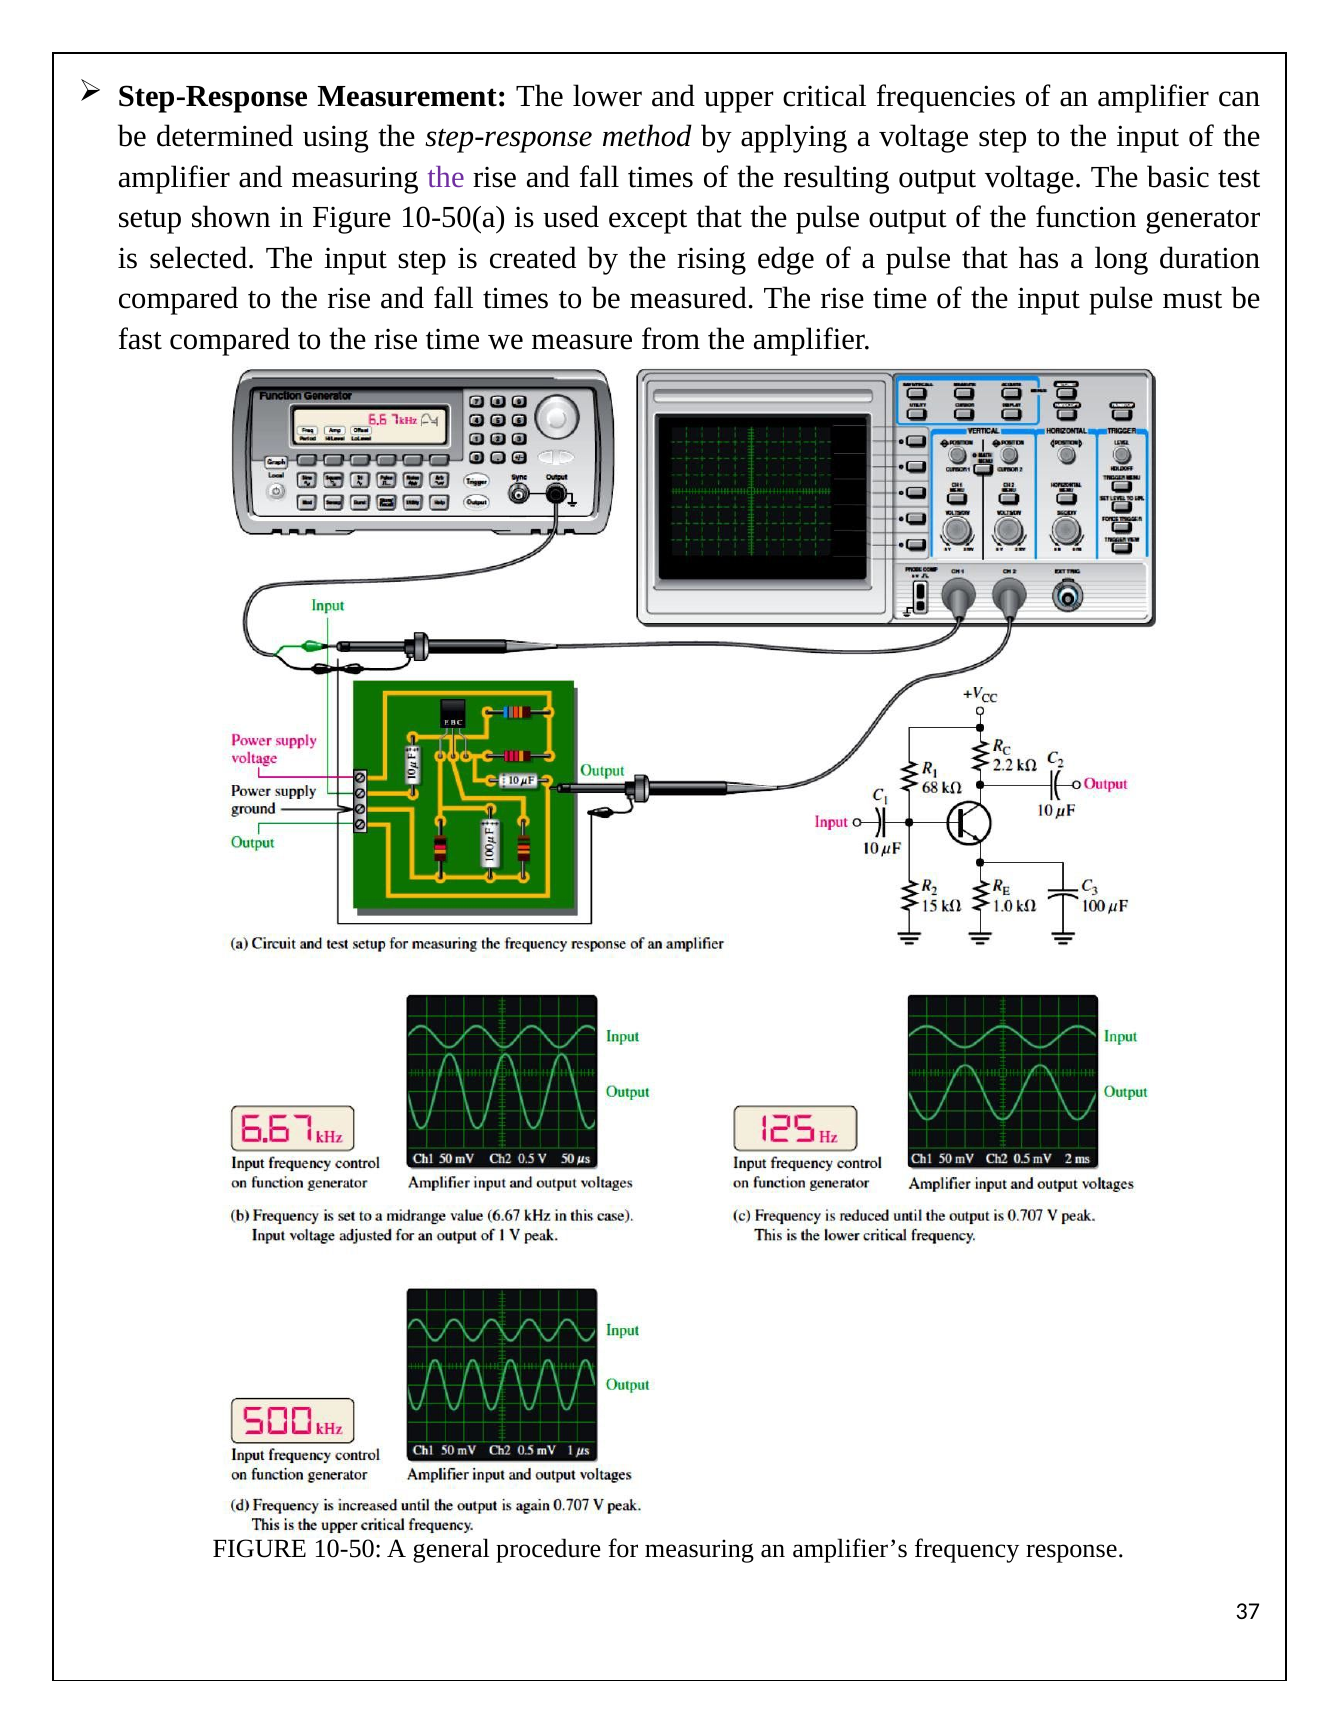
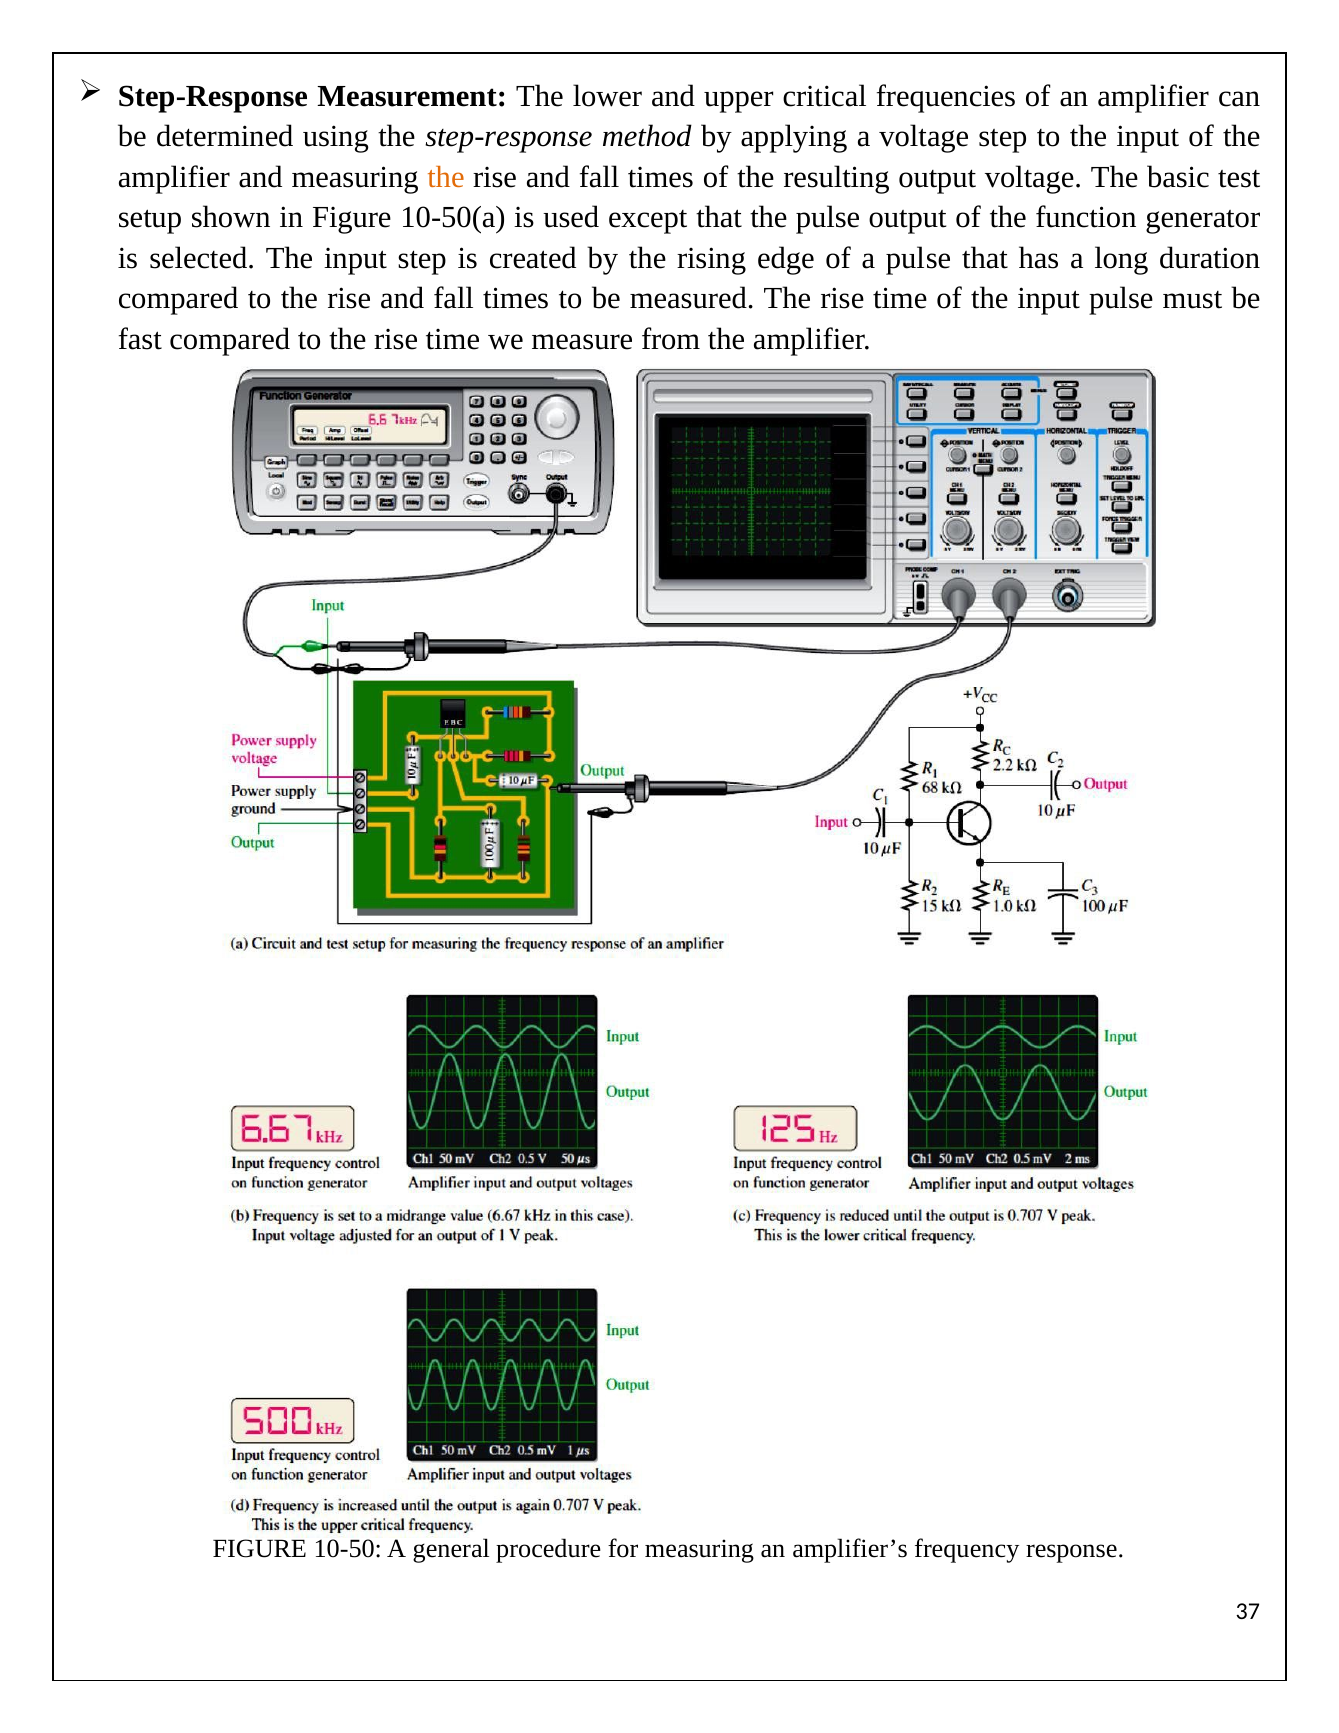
the at (446, 177) colour: purple -> orange
